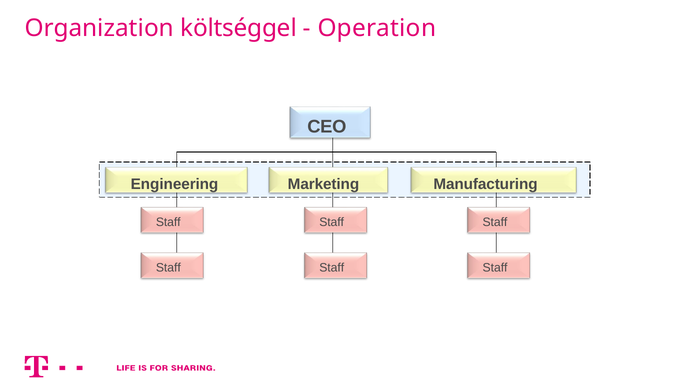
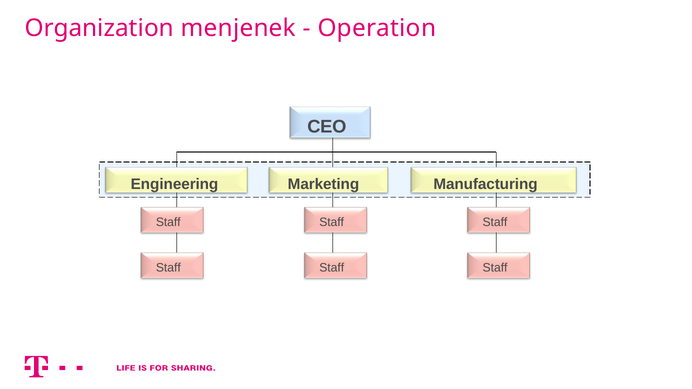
költséggel: költséggel -> menjenek
